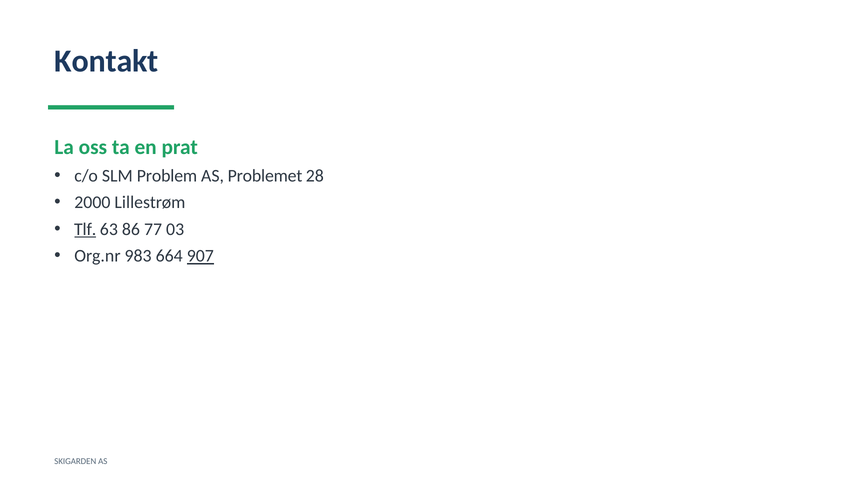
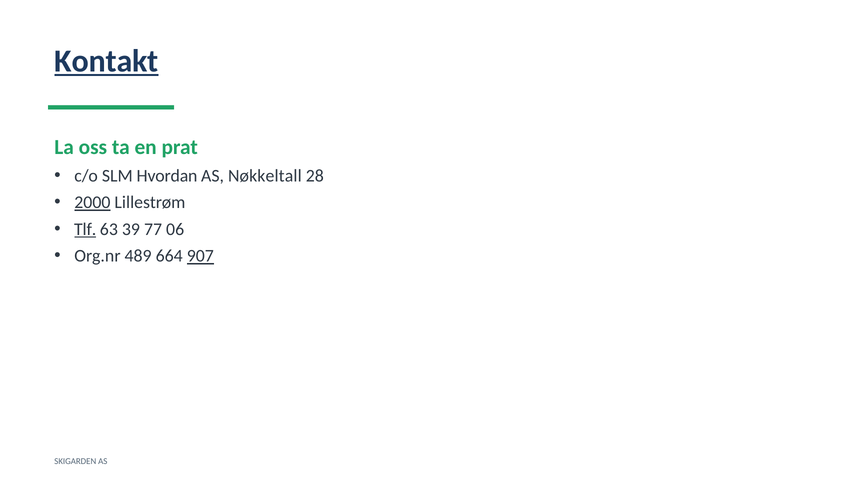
Kontakt underline: none -> present
Problem: Problem -> Hvordan
Problemet: Problemet -> Nøkkeltall
2000 underline: none -> present
86: 86 -> 39
03: 03 -> 06
983: 983 -> 489
